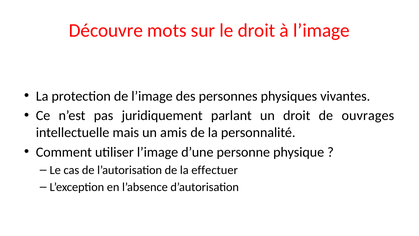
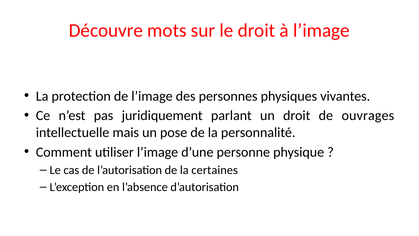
amis: amis -> pose
effectuer: effectuer -> certaines
